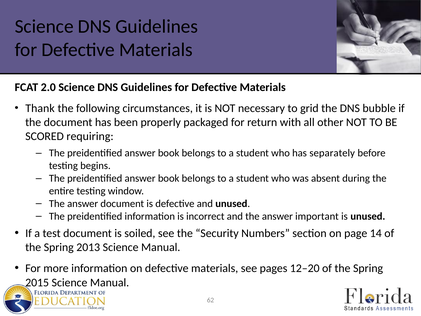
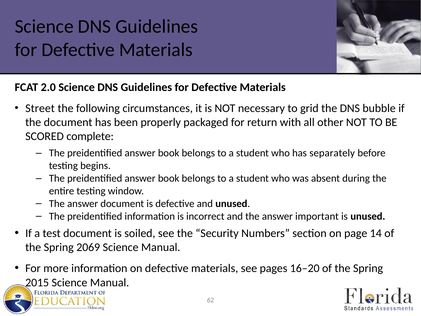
Thank: Thank -> Street
requiring: requiring -> complete
2013: 2013 -> 2069
12–20: 12–20 -> 16–20
